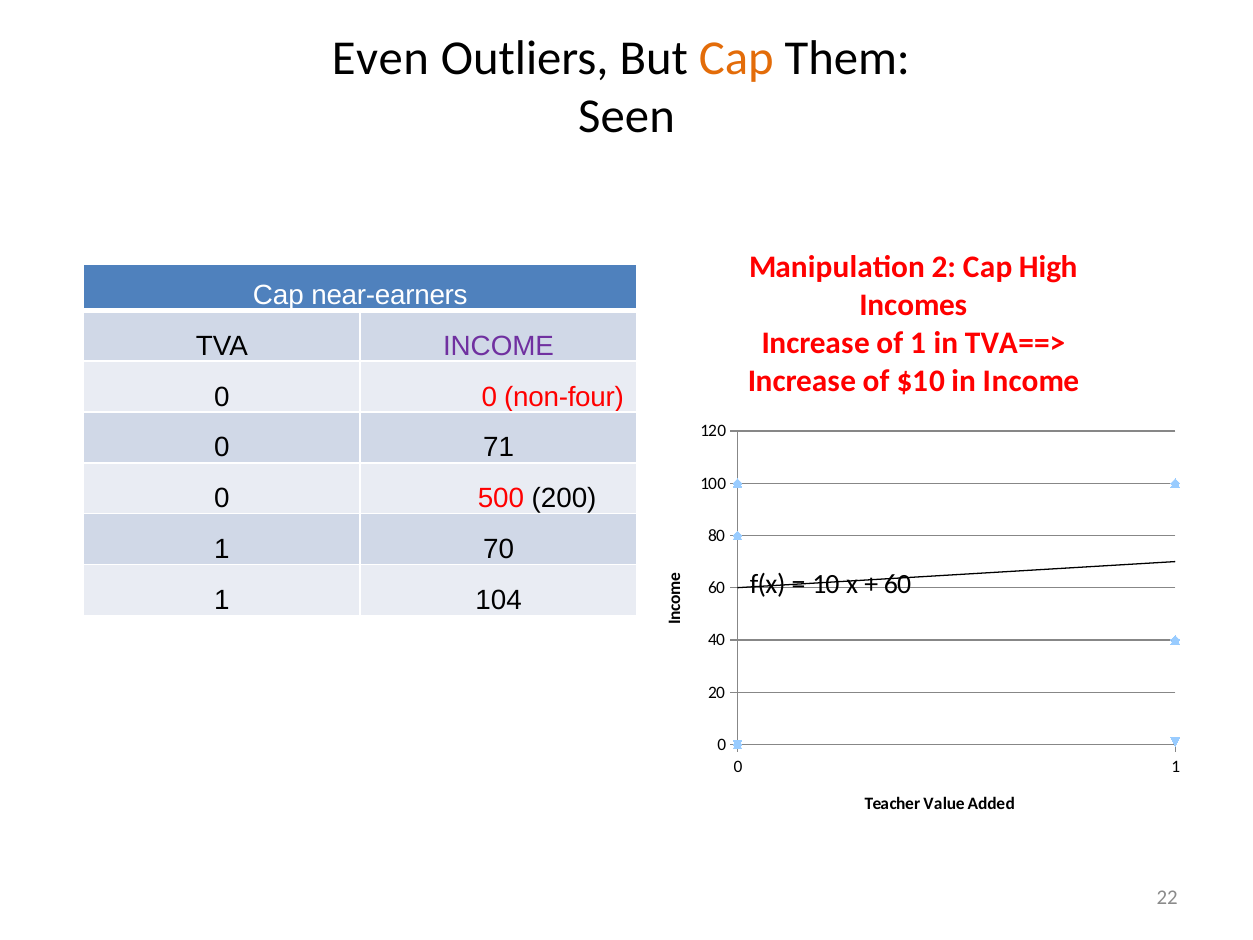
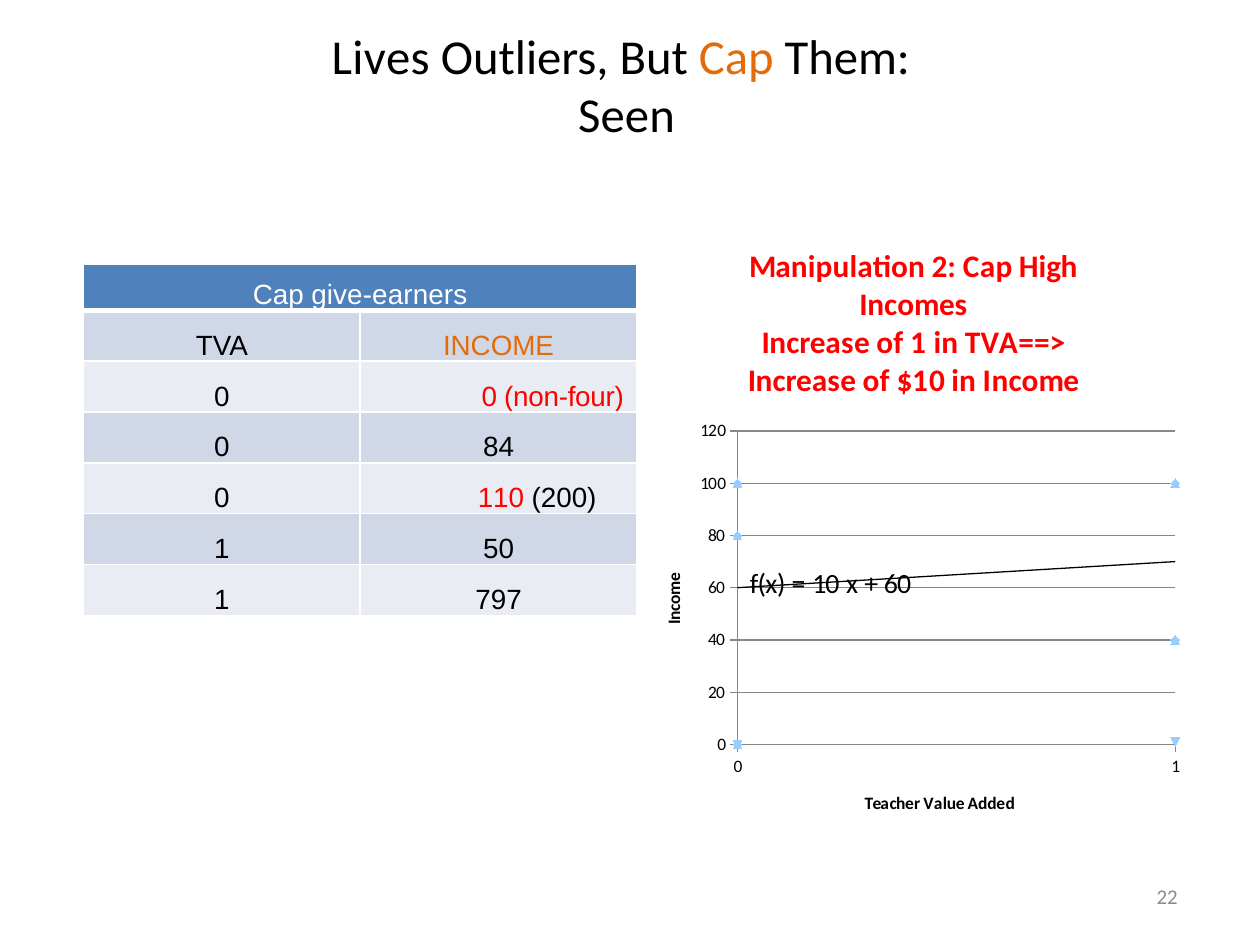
Even: Even -> Lives
near-earners: near-earners -> give-earners
INCOME at (499, 346) colour: purple -> orange
71: 71 -> 84
500: 500 -> 110
70: 70 -> 50
104: 104 -> 797
